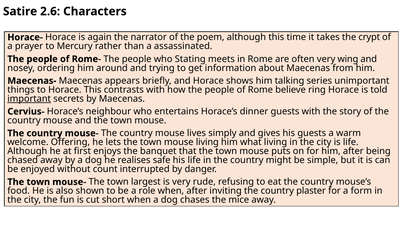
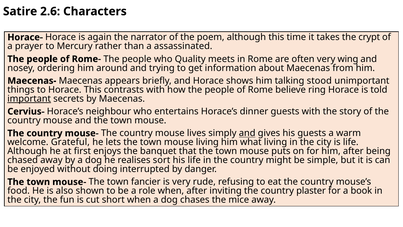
Stating: Stating -> Quality
series: series -> stood
and at (247, 133) underline: none -> present
Offering: Offering -> Grateful
safe: safe -> sort
count: count -> doing
largest: largest -> fancier
form: form -> book
